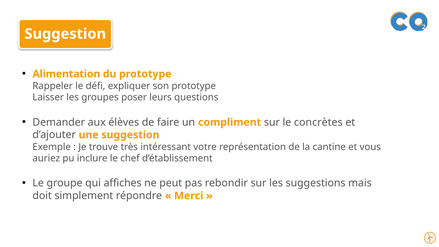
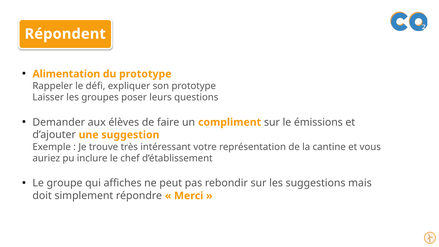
Suggestion at (65, 34): Suggestion -> Répondent
concrètes: concrètes -> émissions
